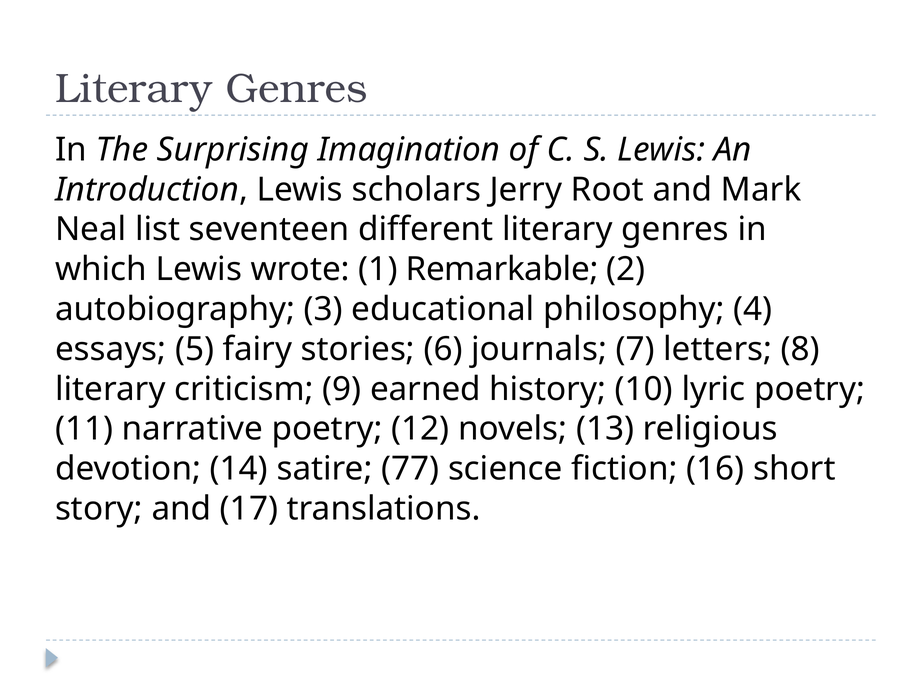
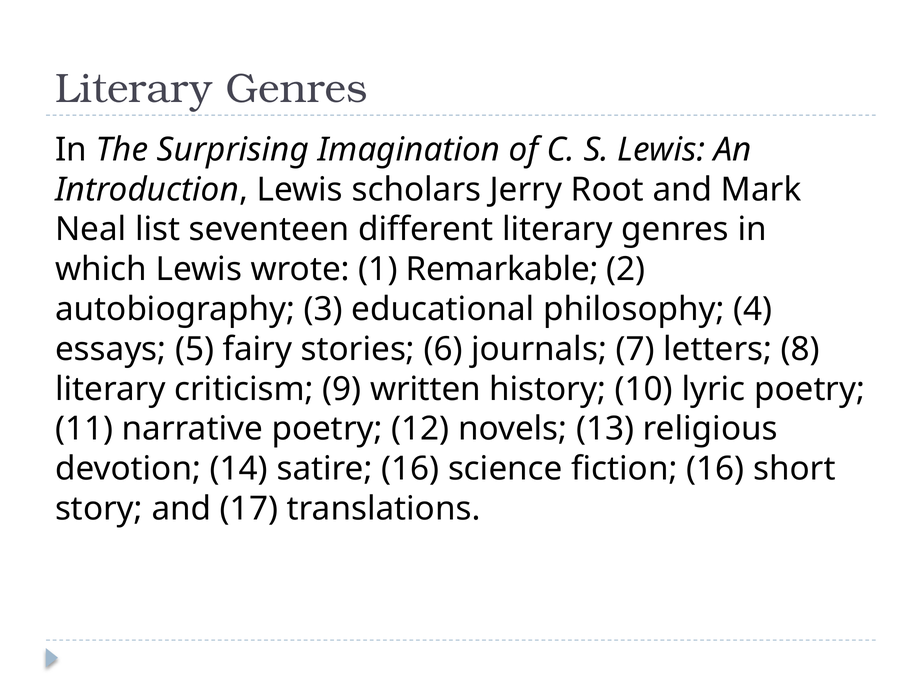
earned: earned -> written
satire 77: 77 -> 16
